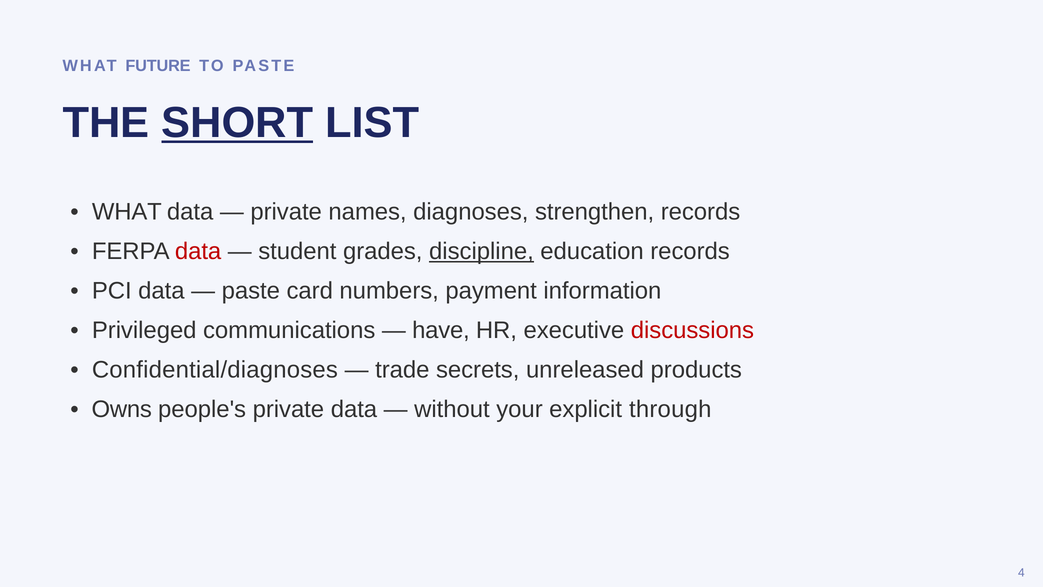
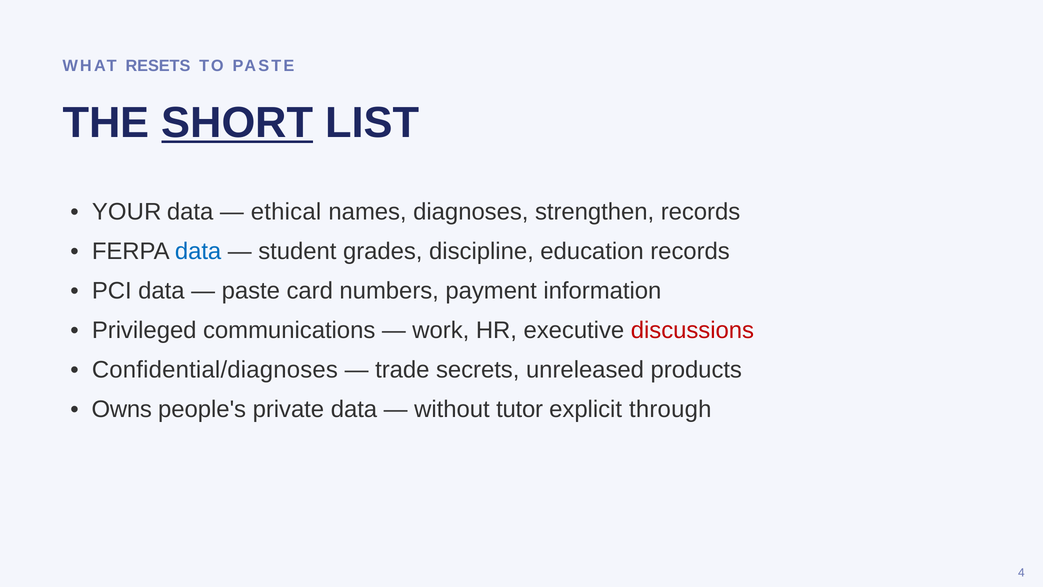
FUTURE: FUTURE -> RESETS
WHAT at (127, 212): WHAT -> YOUR
private at (286, 212): private -> ethical
data at (198, 251) colour: red -> blue
discipline underline: present -> none
have: have -> work
your: your -> tutor
